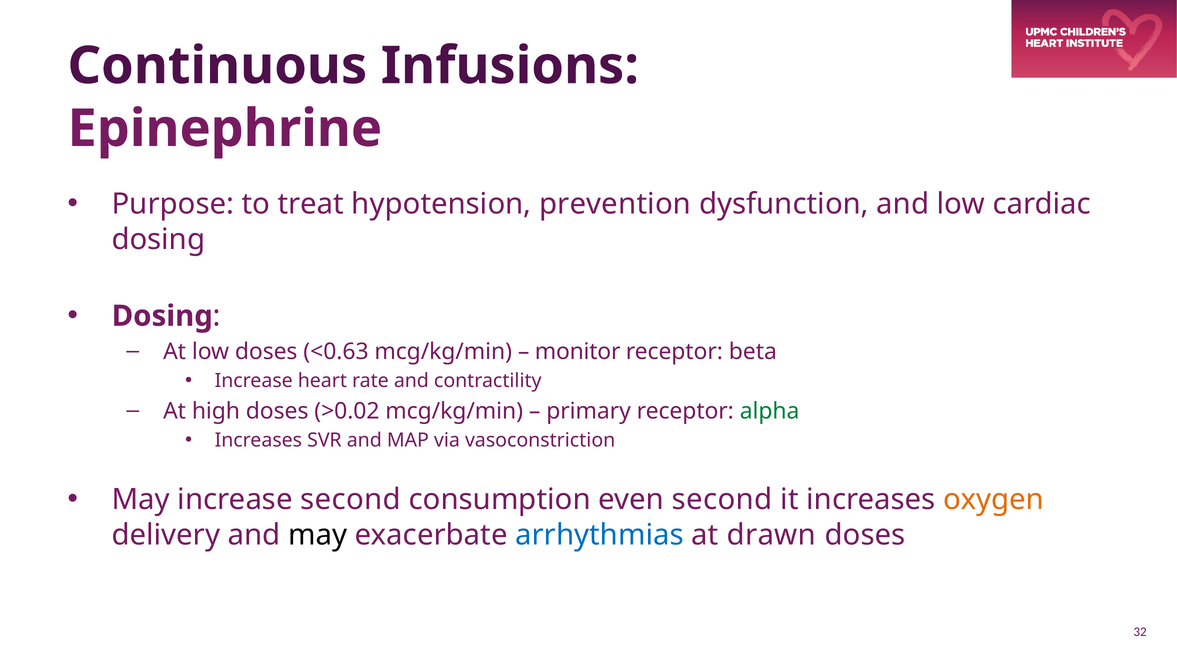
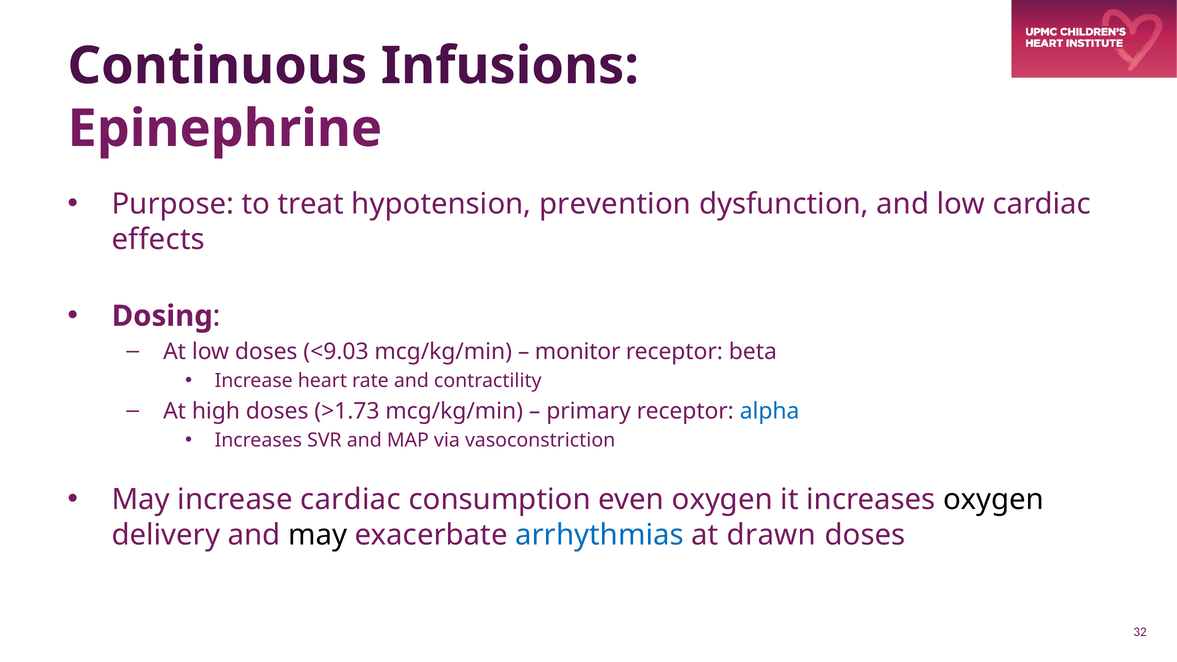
dosing at (158, 240): dosing -> effects
<0.63: <0.63 -> <9.03
>0.02: >0.02 -> >1.73
alpha colour: green -> blue
increase second: second -> cardiac
even second: second -> oxygen
oxygen at (994, 500) colour: orange -> black
